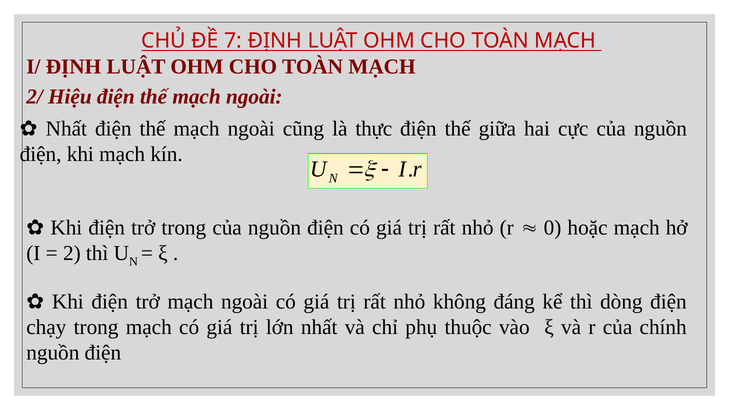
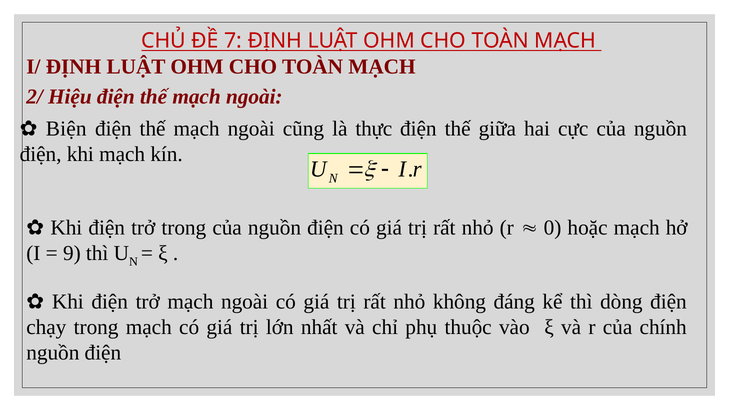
Nhất at (66, 129): Nhất -> Biện
2: 2 -> 9
